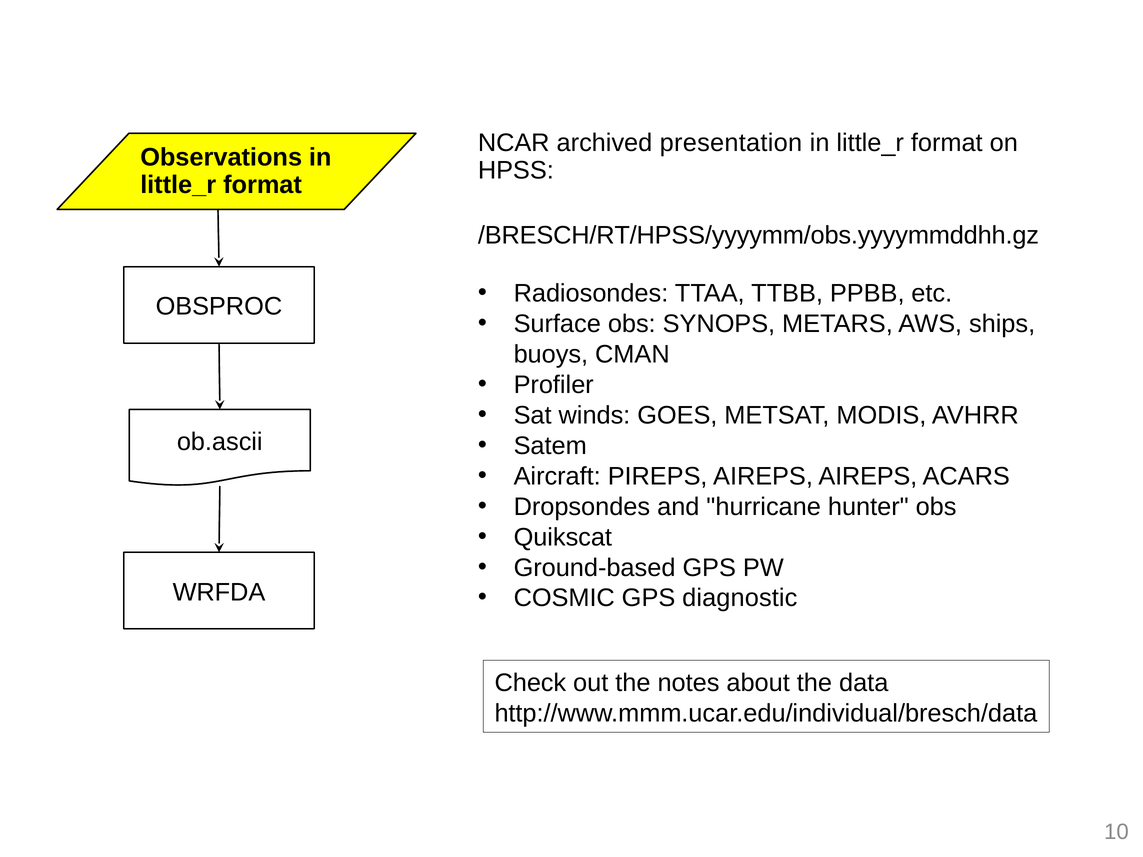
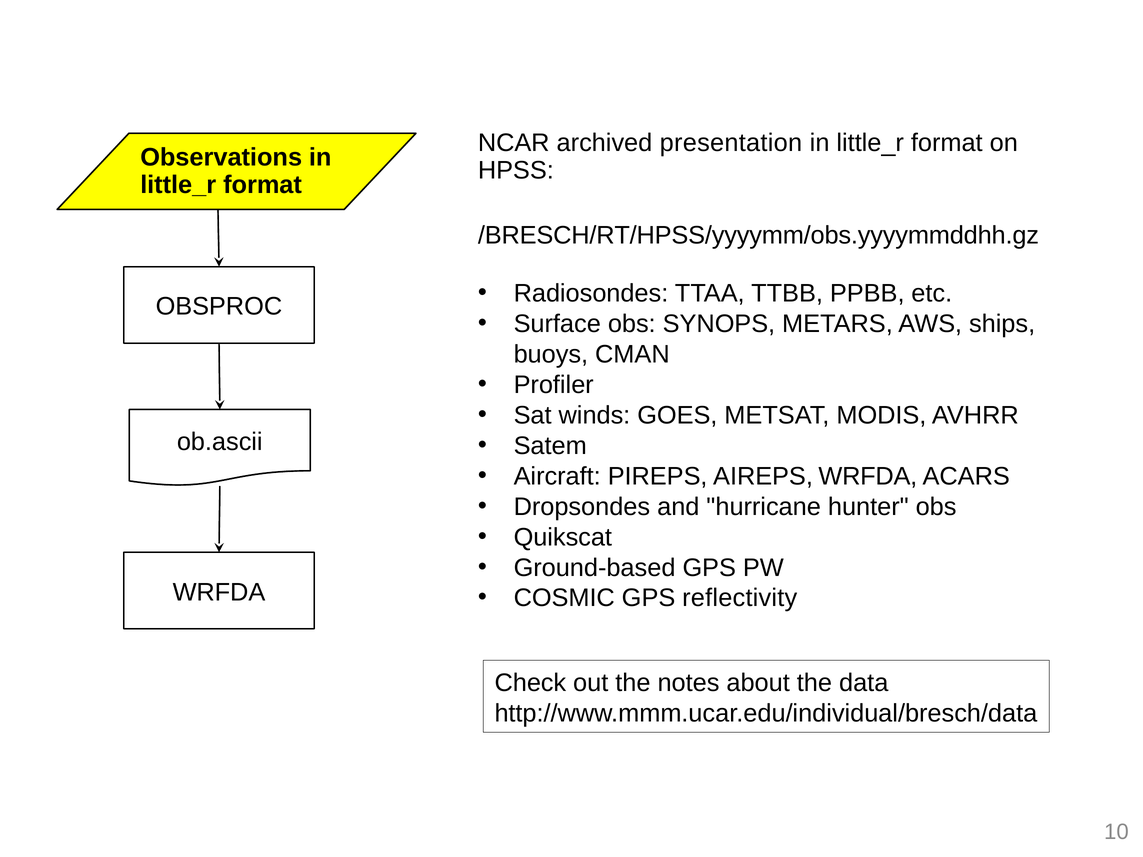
AIREPS AIREPS: AIREPS -> WRFDA
diagnostic: diagnostic -> reflectivity
